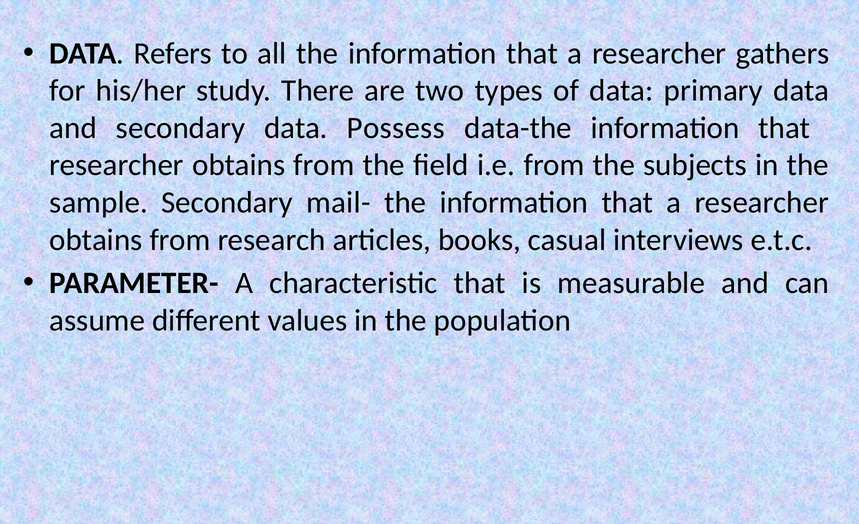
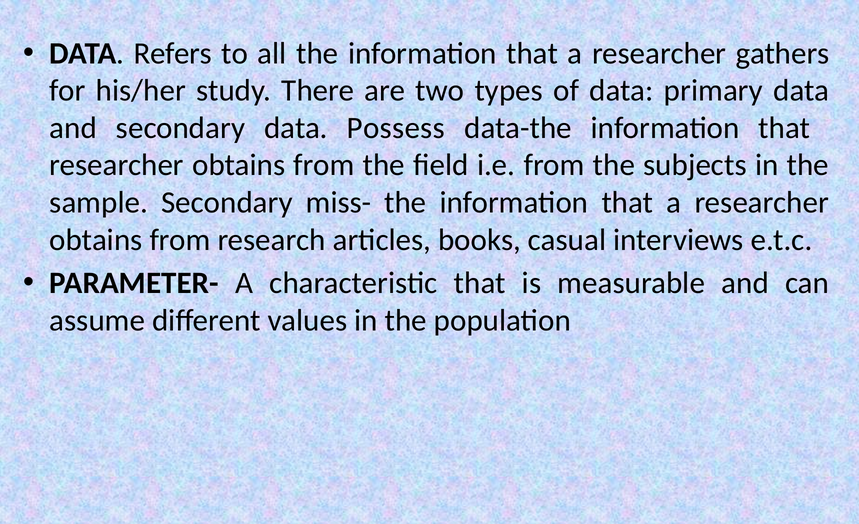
mail-: mail- -> miss-
